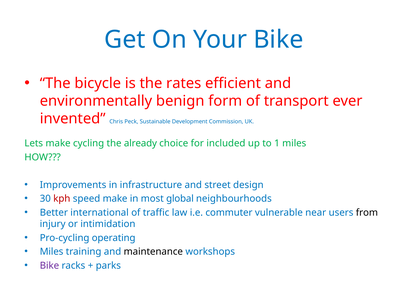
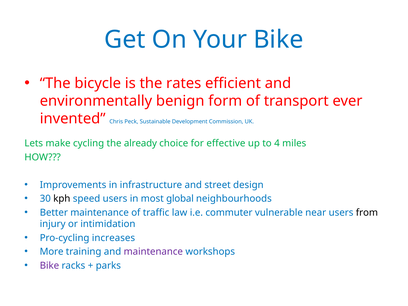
included: included -> effective
1: 1 -> 4
kph colour: red -> black
speed make: make -> users
Better international: international -> maintenance
operating: operating -> increases
Miles at (52, 252): Miles -> More
maintenance at (153, 252) colour: black -> purple
